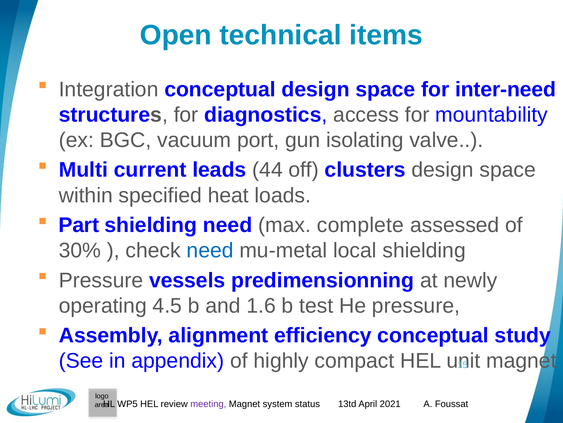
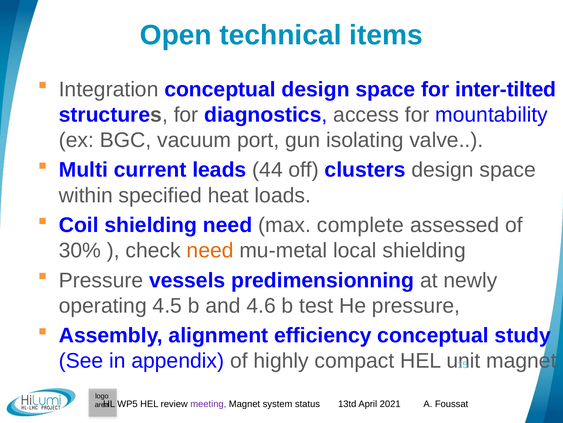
inter-need: inter-need -> inter-tilted
Part: Part -> Coil
need at (210, 250) colour: blue -> orange
1.6: 1.6 -> 4.6
